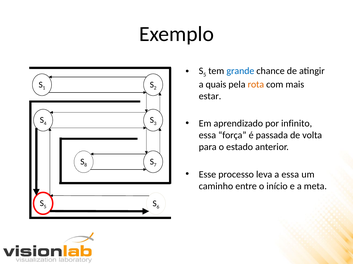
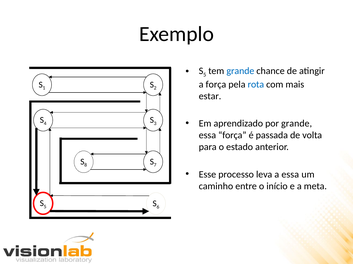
a quais: quais -> força
rota colour: orange -> blue
por infinito: infinito -> grande
